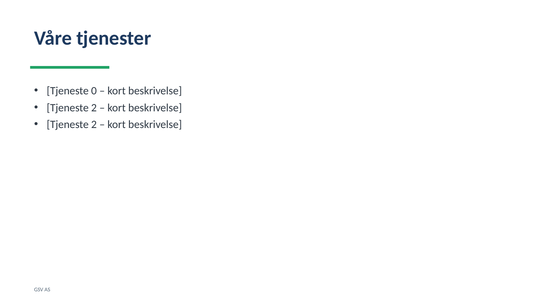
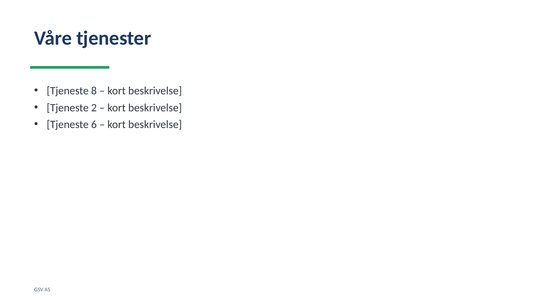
0: 0 -> 8
2 at (94, 124): 2 -> 6
